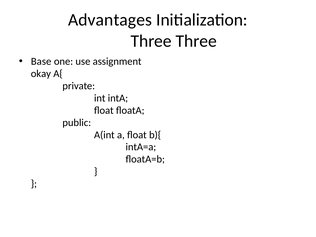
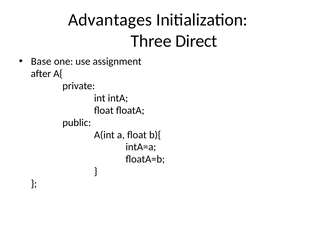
Three Three: Three -> Direct
okay: okay -> after
